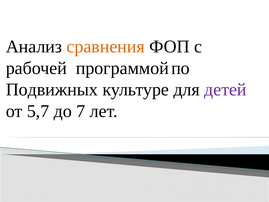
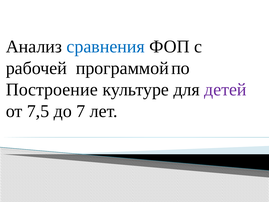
сравнения colour: orange -> blue
Подвижных: Подвижных -> Построение
5,7: 5,7 -> 7,5
